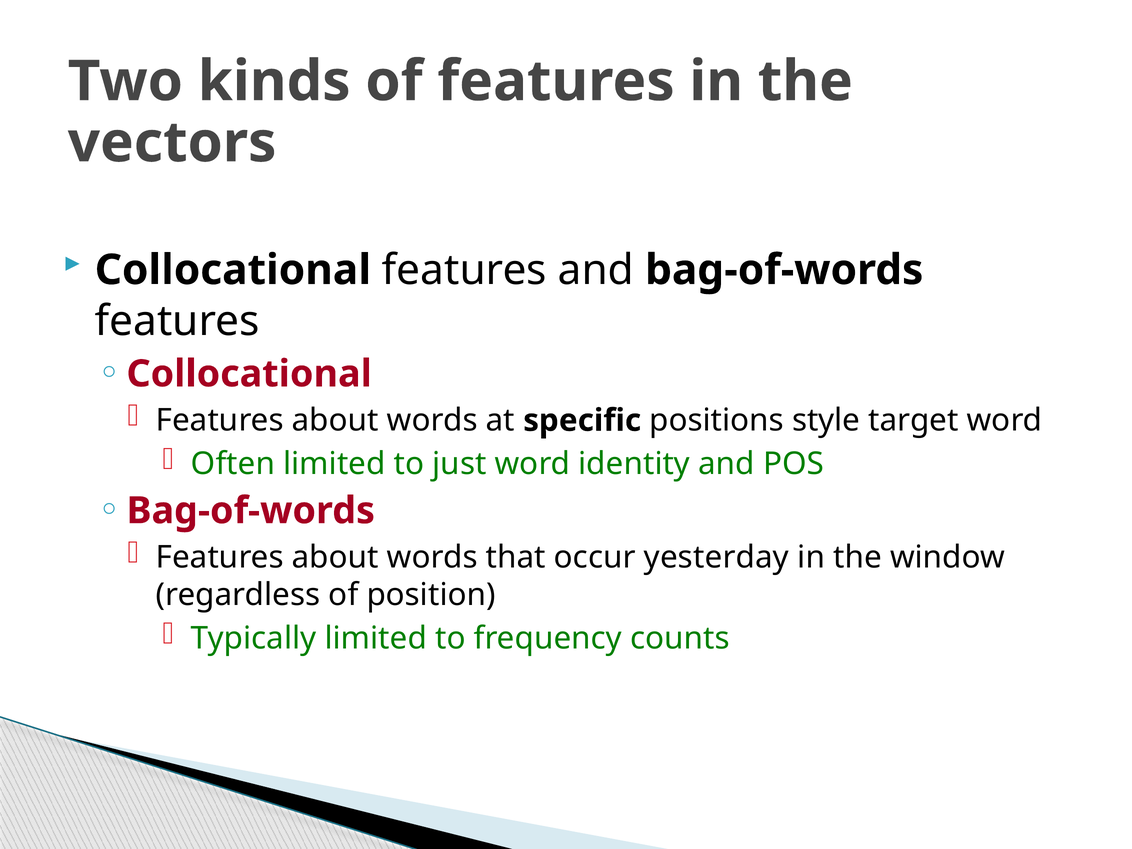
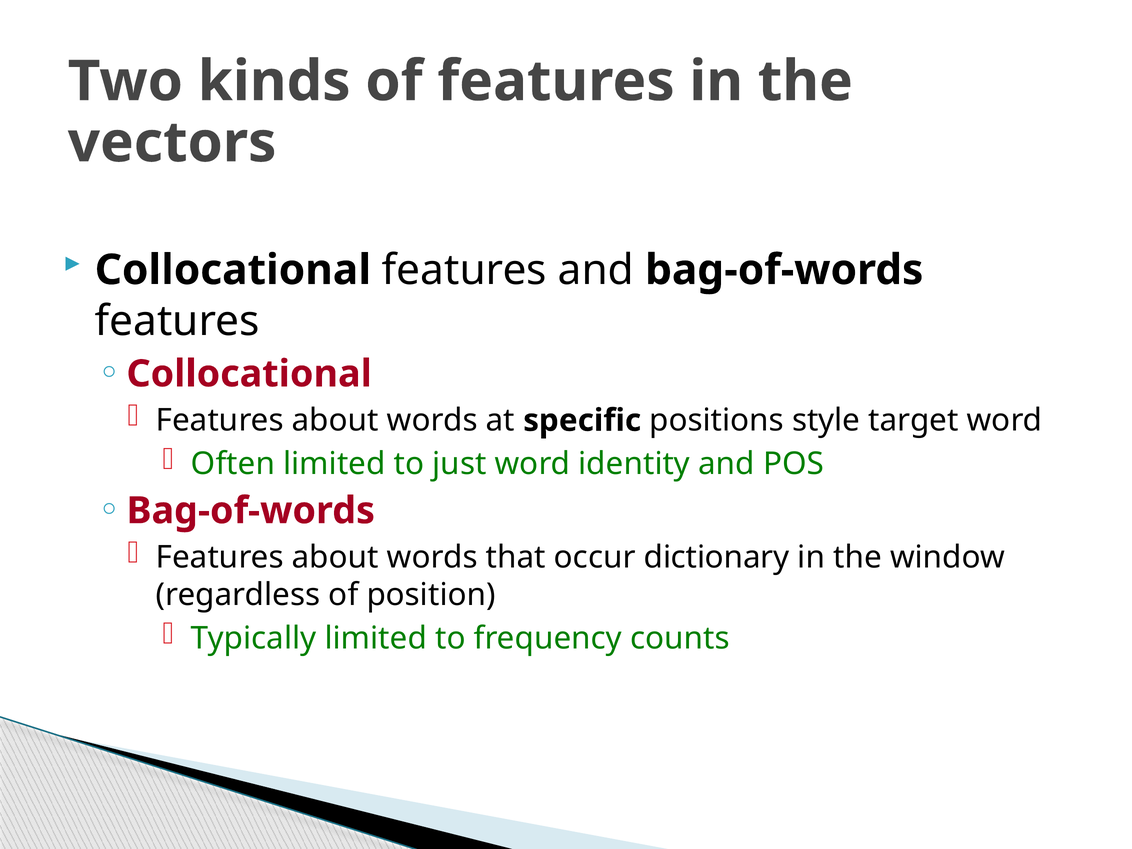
yesterday: yesterday -> dictionary
